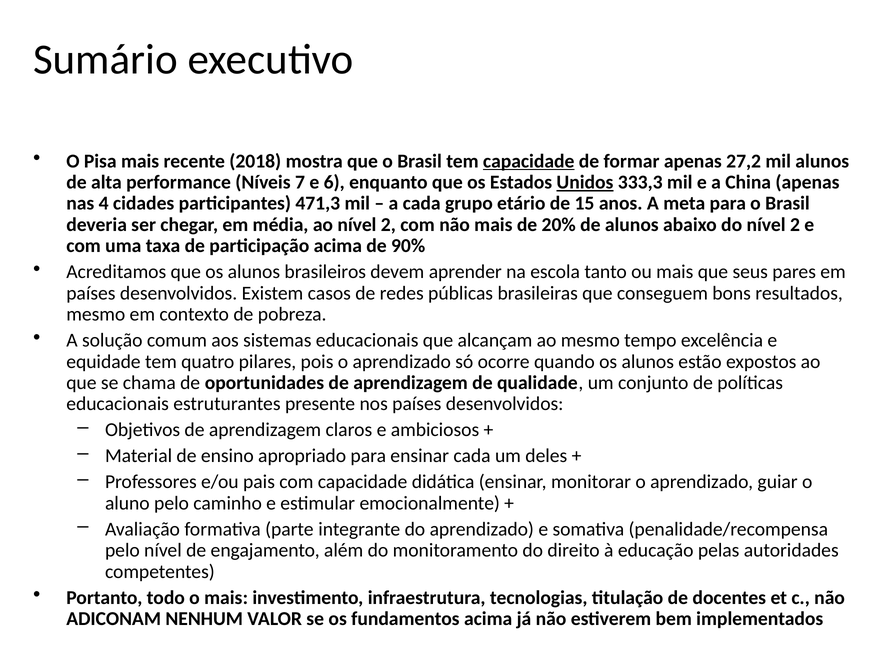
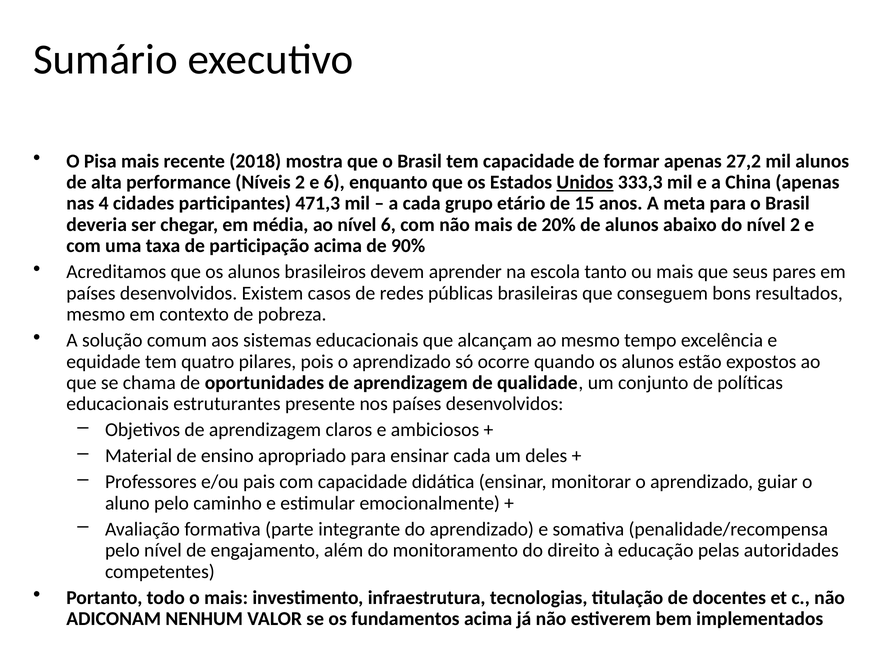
capacidade at (529, 161) underline: present -> none
Níveis 7: 7 -> 2
ao nível 2: 2 -> 6
